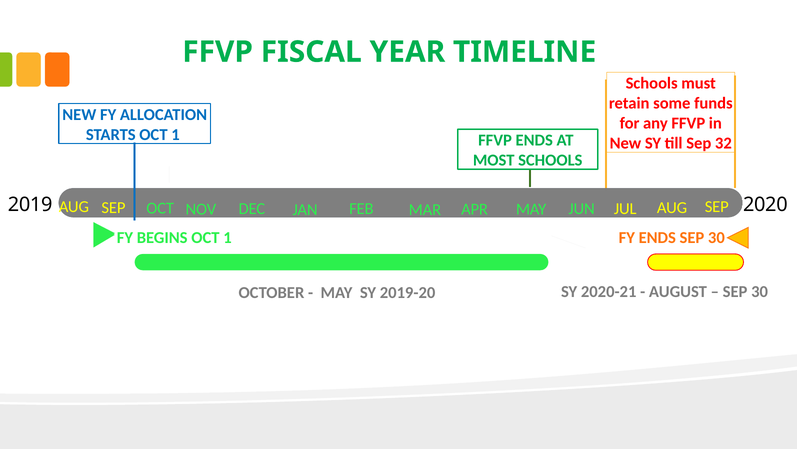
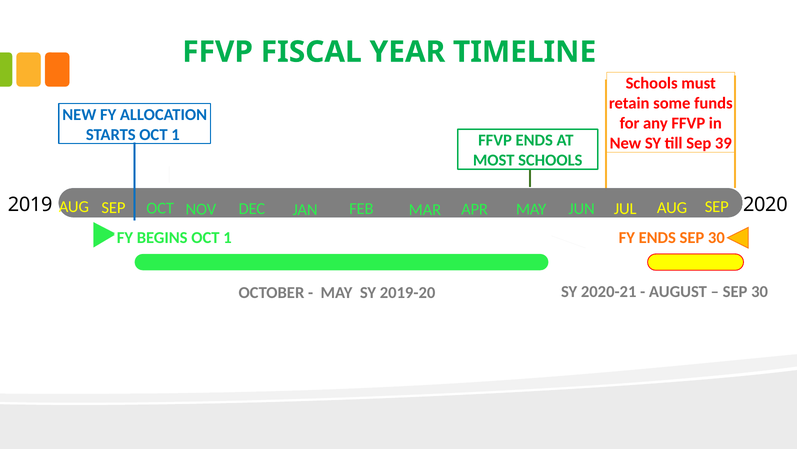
32: 32 -> 39
